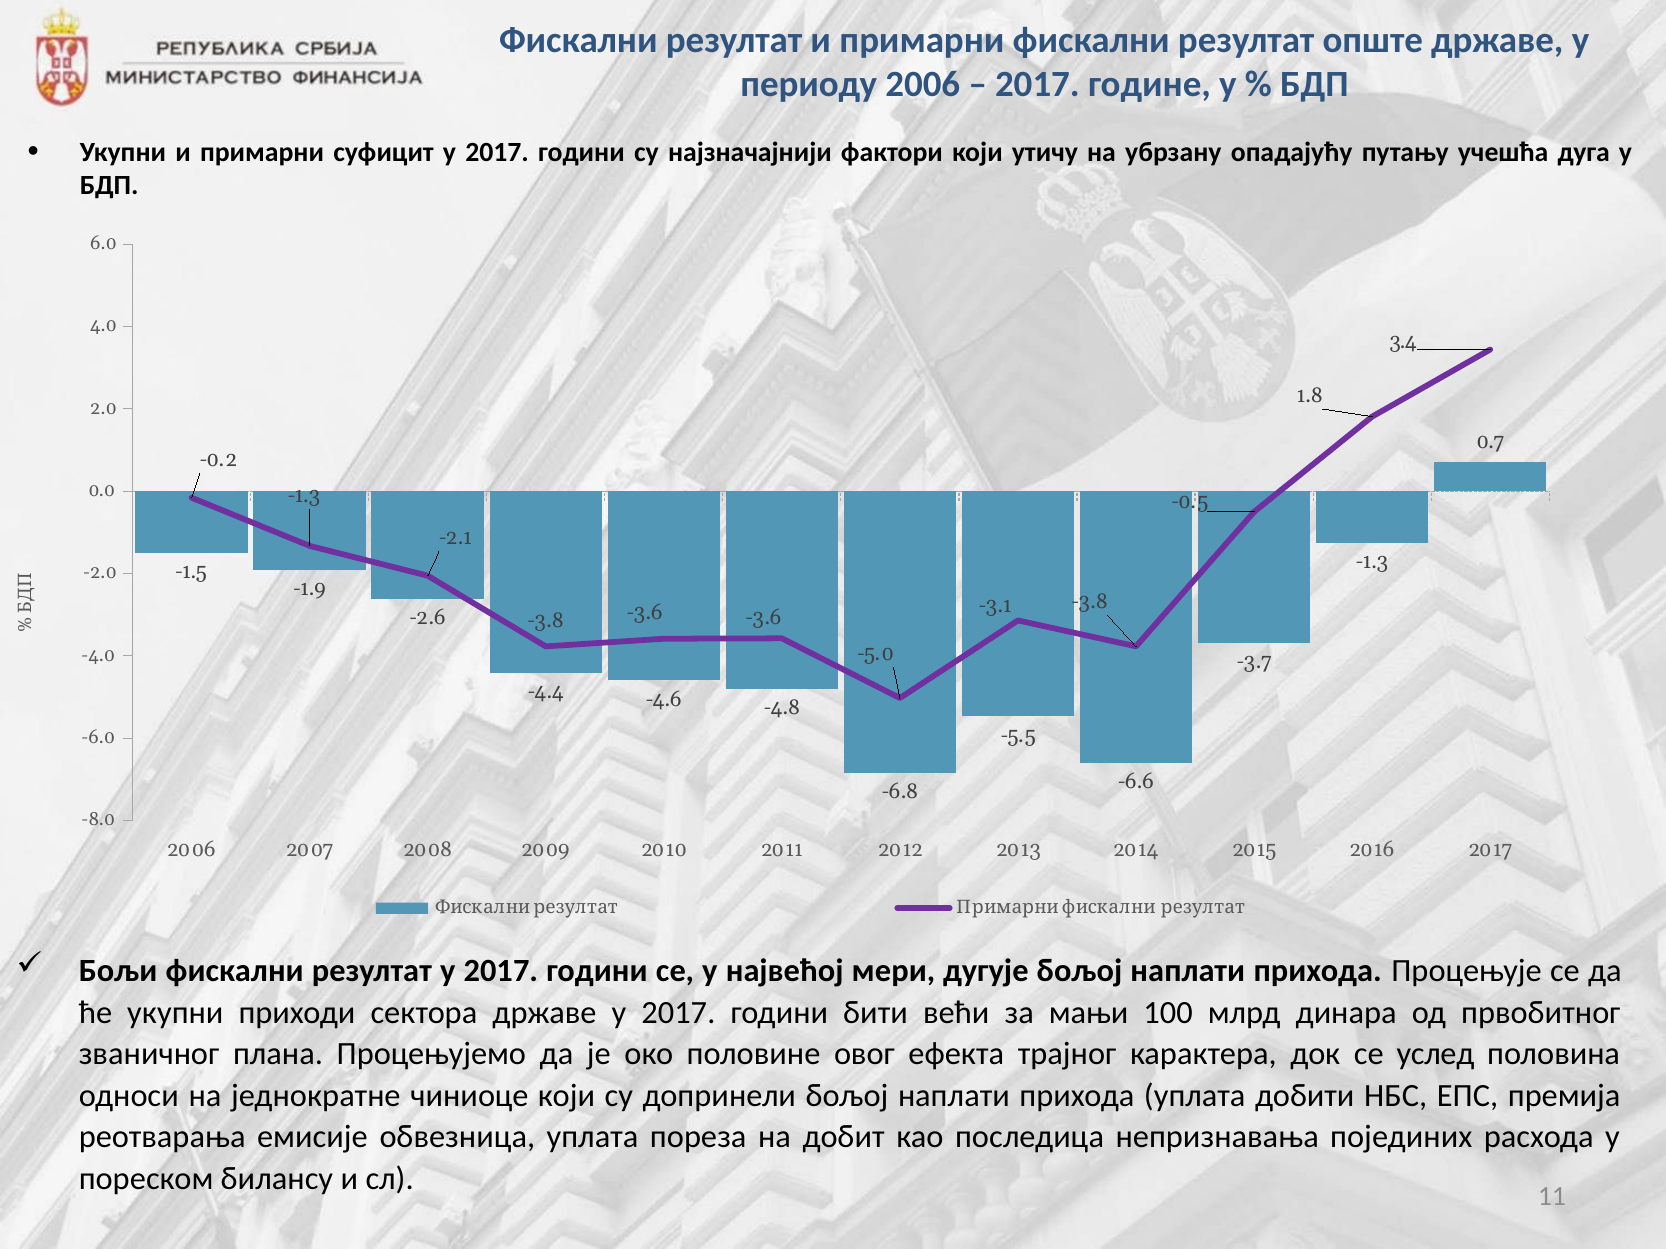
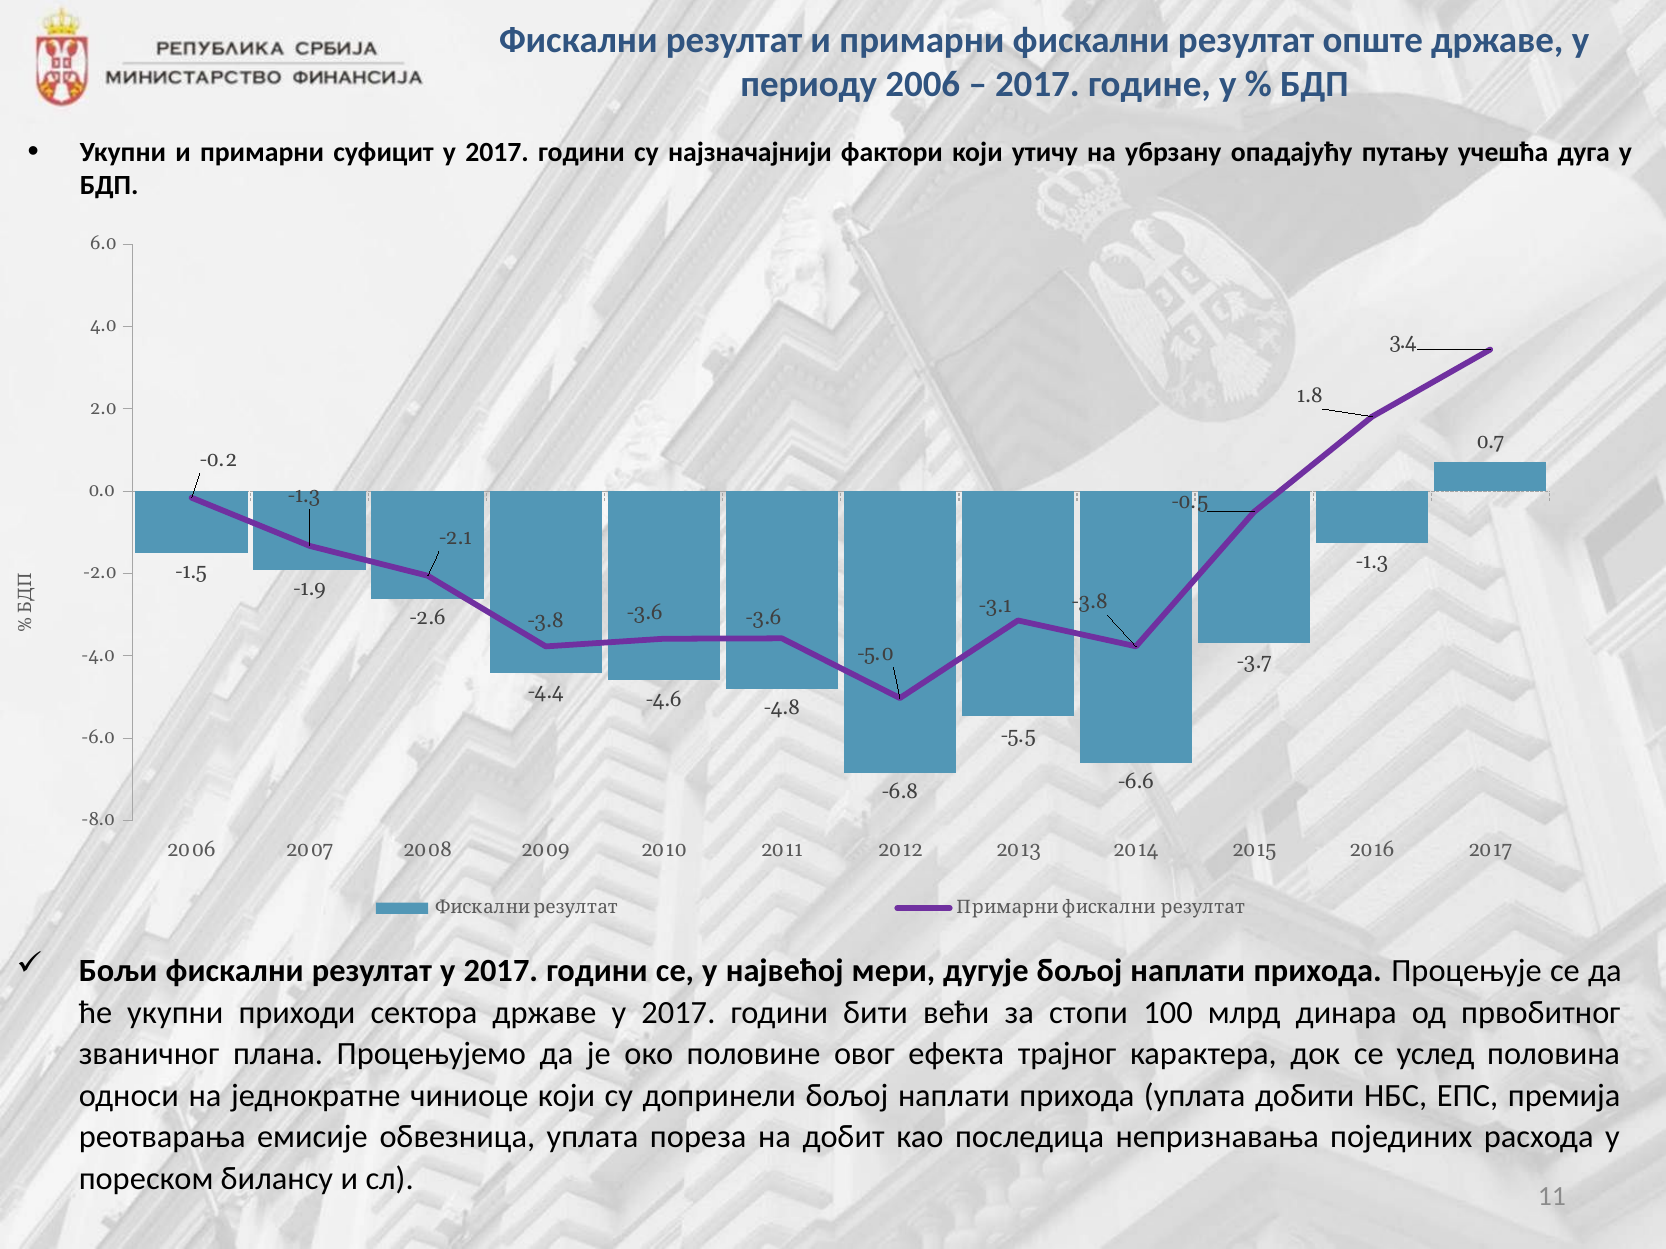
мањи: мањи -> стопи
